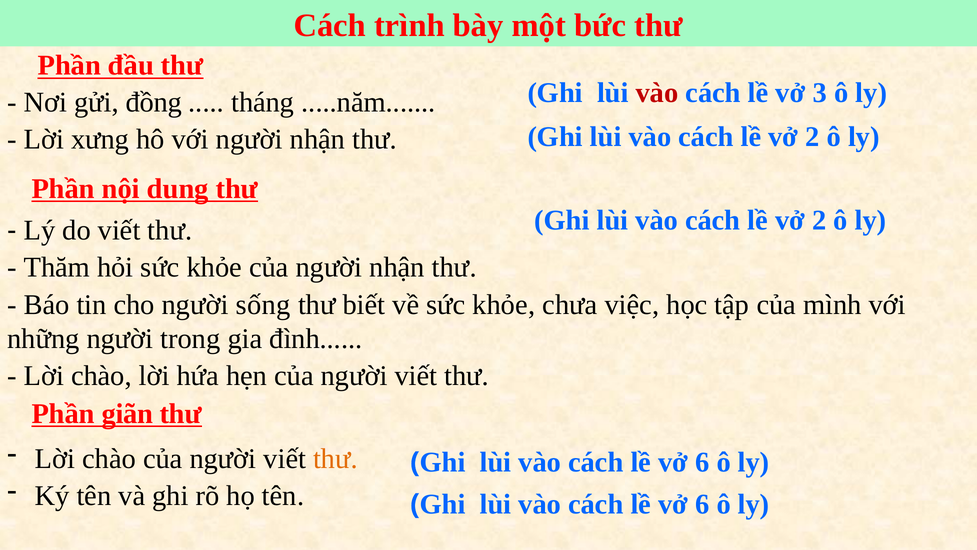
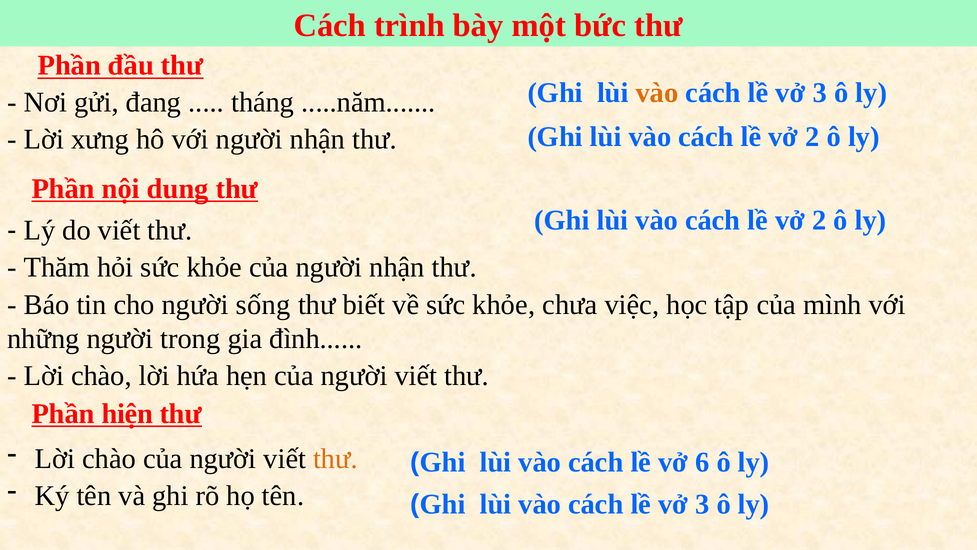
vào at (657, 93) colour: red -> orange
đồng: đồng -> đang
giãn: giãn -> hiện
6 at (702, 504): 6 -> 3
